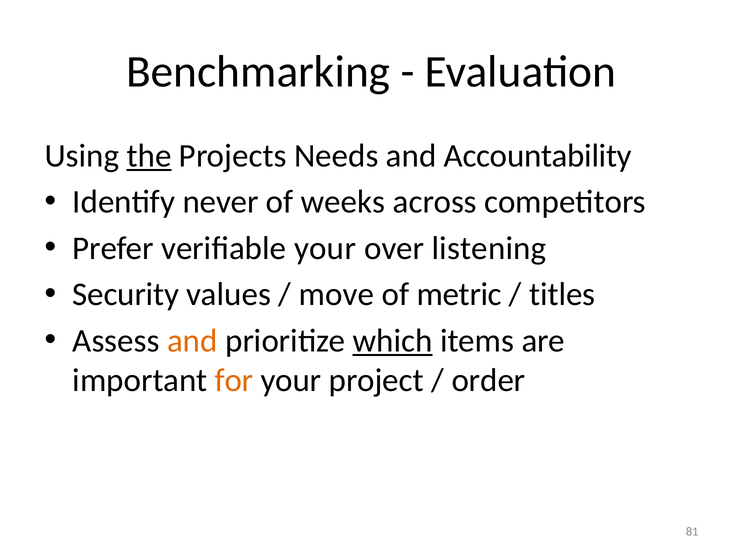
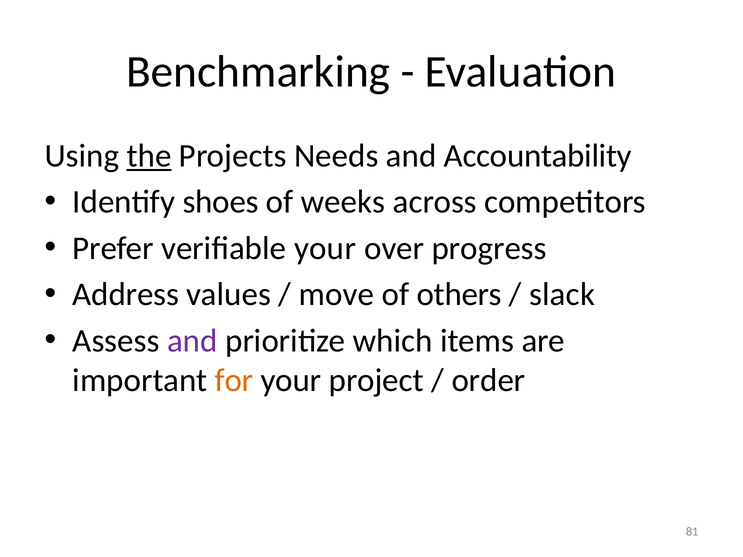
never: never -> shoes
listening: listening -> progress
Security: Security -> Address
metric: metric -> others
titles: titles -> slack
and at (192, 341) colour: orange -> purple
which underline: present -> none
